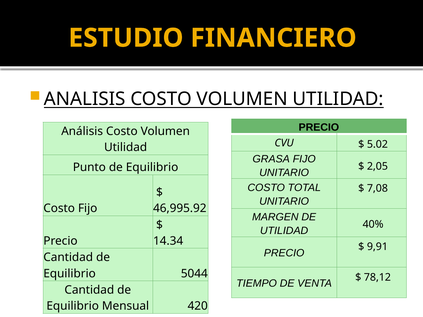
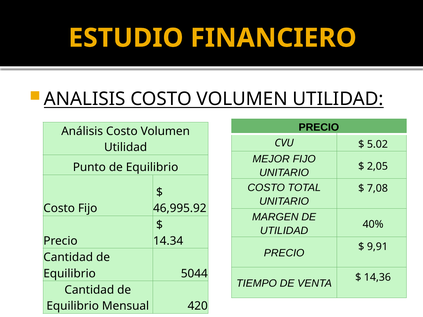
GRASA: GRASA -> MEJOR
78,12: 78,12 -> 14,36
